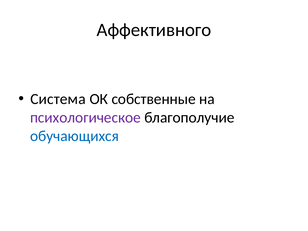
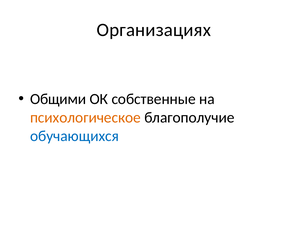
Аффективного: Аффективного -> Организациях
Система: Система -> Общими
психологическое colour: purple -> orange
